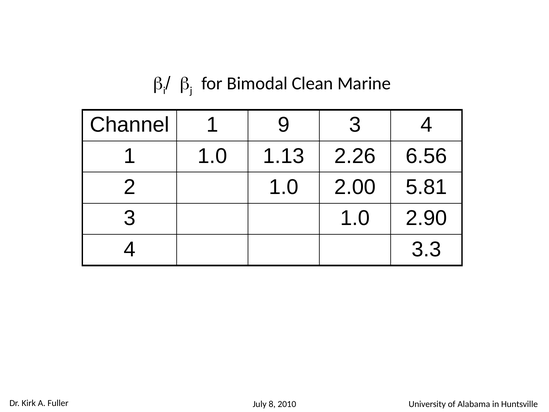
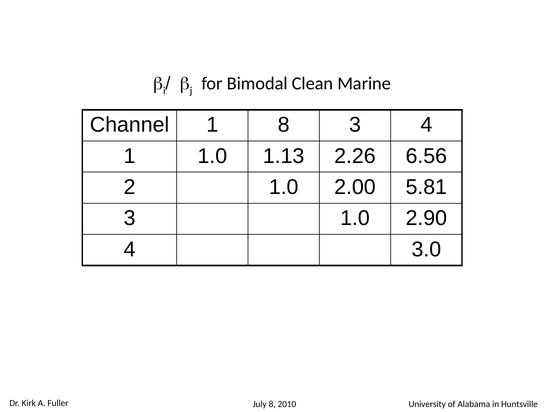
1 9: 9 -> 8
3.3: 3.3 -> 3.0
